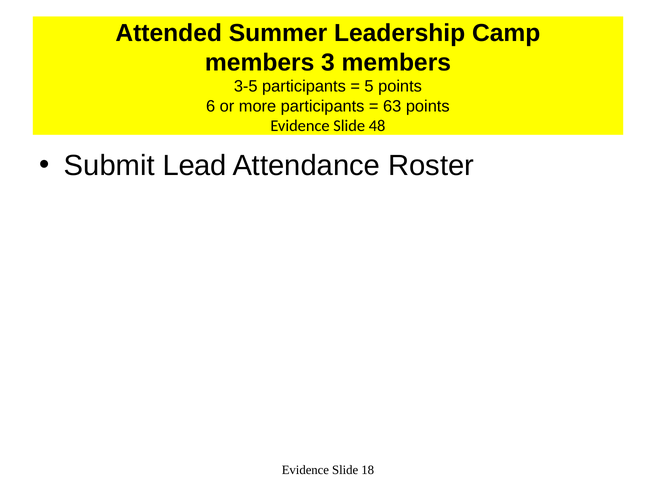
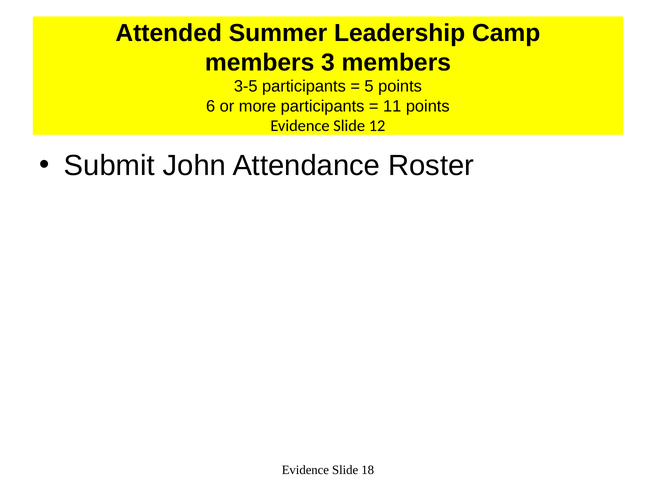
63: 63 -> 11
48: 48 -> 12
Lead: Lead -> John
